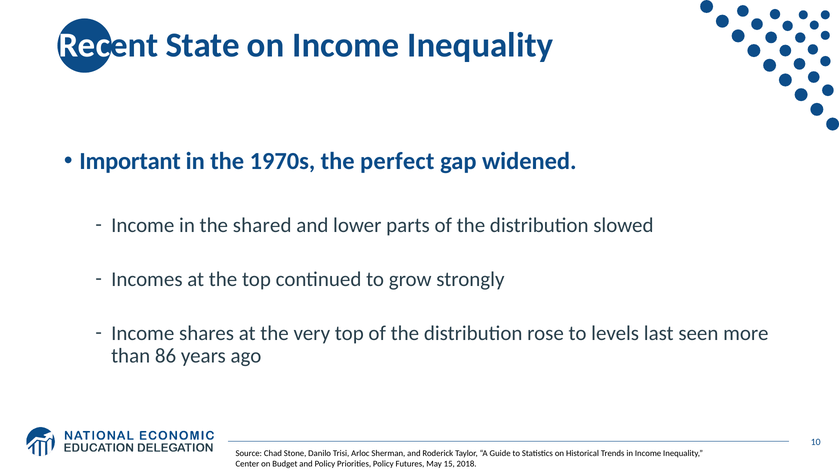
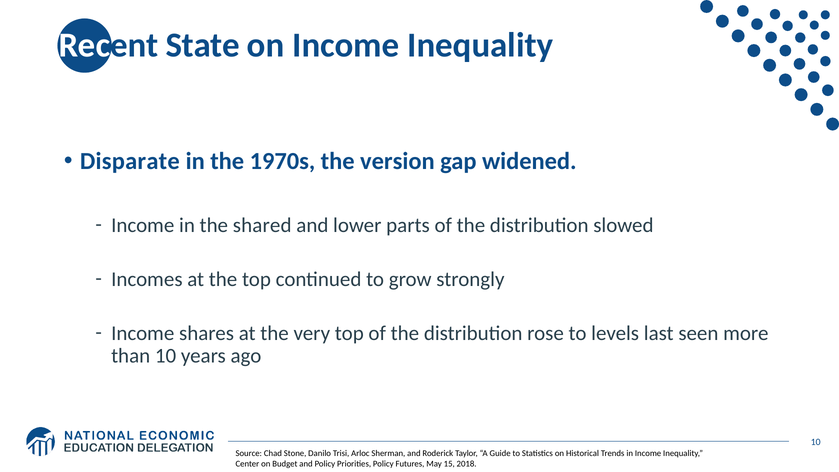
Important: Important -> Disparate
perfect: perfect -> version
than 86: 86 -> 10
